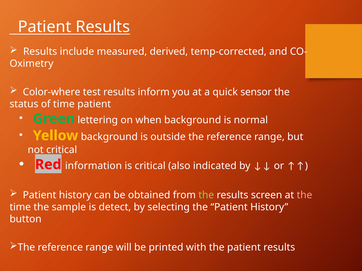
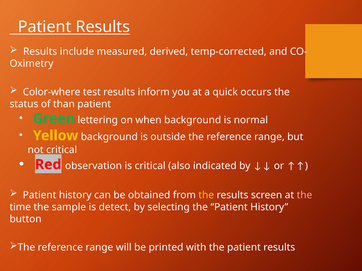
sensor: sensor -> occurs
of time: time -> than
information: information -> observation
the at (206, 195) colour: light green -> yellow
